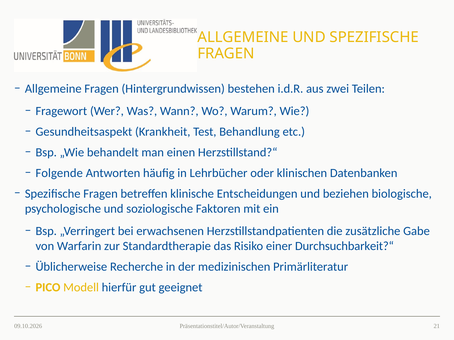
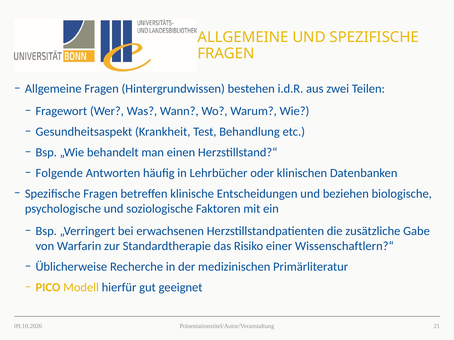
Durchsuchbarkeit?“: Durchsuchbarkeit?“ -> Wissenschaftlern?“
